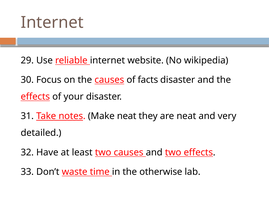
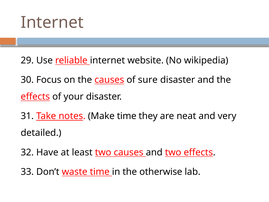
facts: facts -> sure
Make neat: neat -> time
